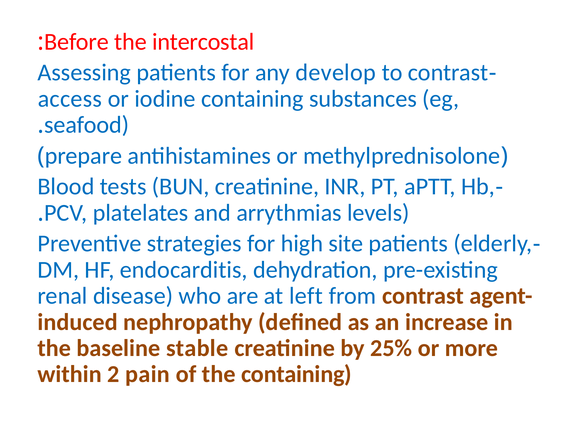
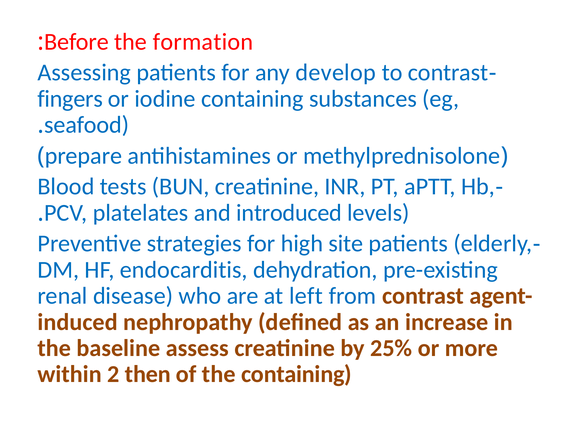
intercostal: intercostal -> formation
access: access -> fingers
arrythmias: arrythmias -> introduced
stable: stable -> assess
pain: pain -> then
